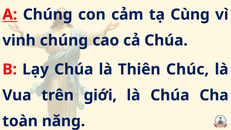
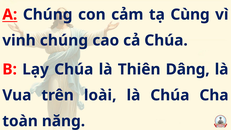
Chúc: Chúc -> Dâng
giới: giới -> loài
